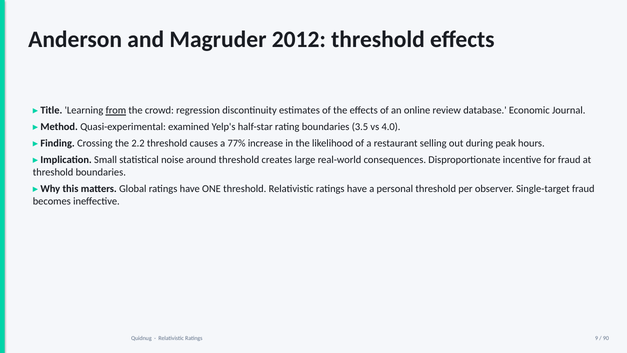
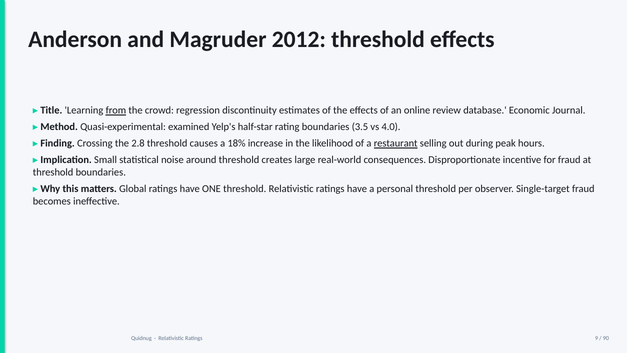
2.2: 2.2 -> 2.8
77%: 77% -> 18%
restaurant underline: none -> present
